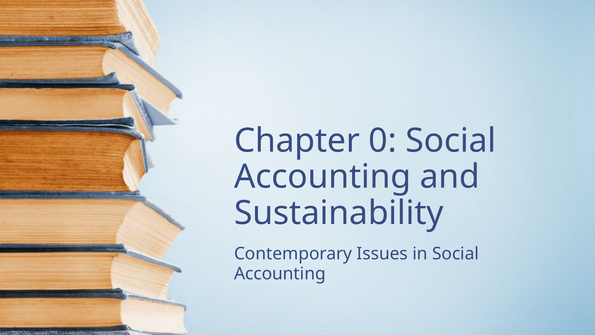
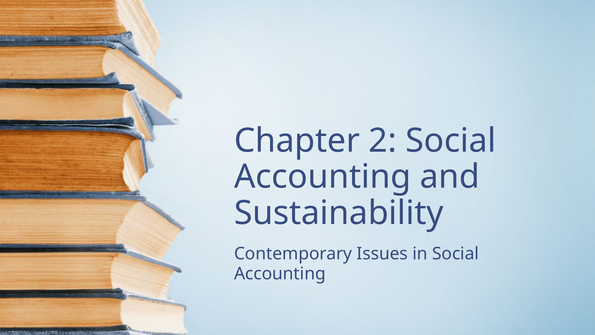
0: 0 -> 2
